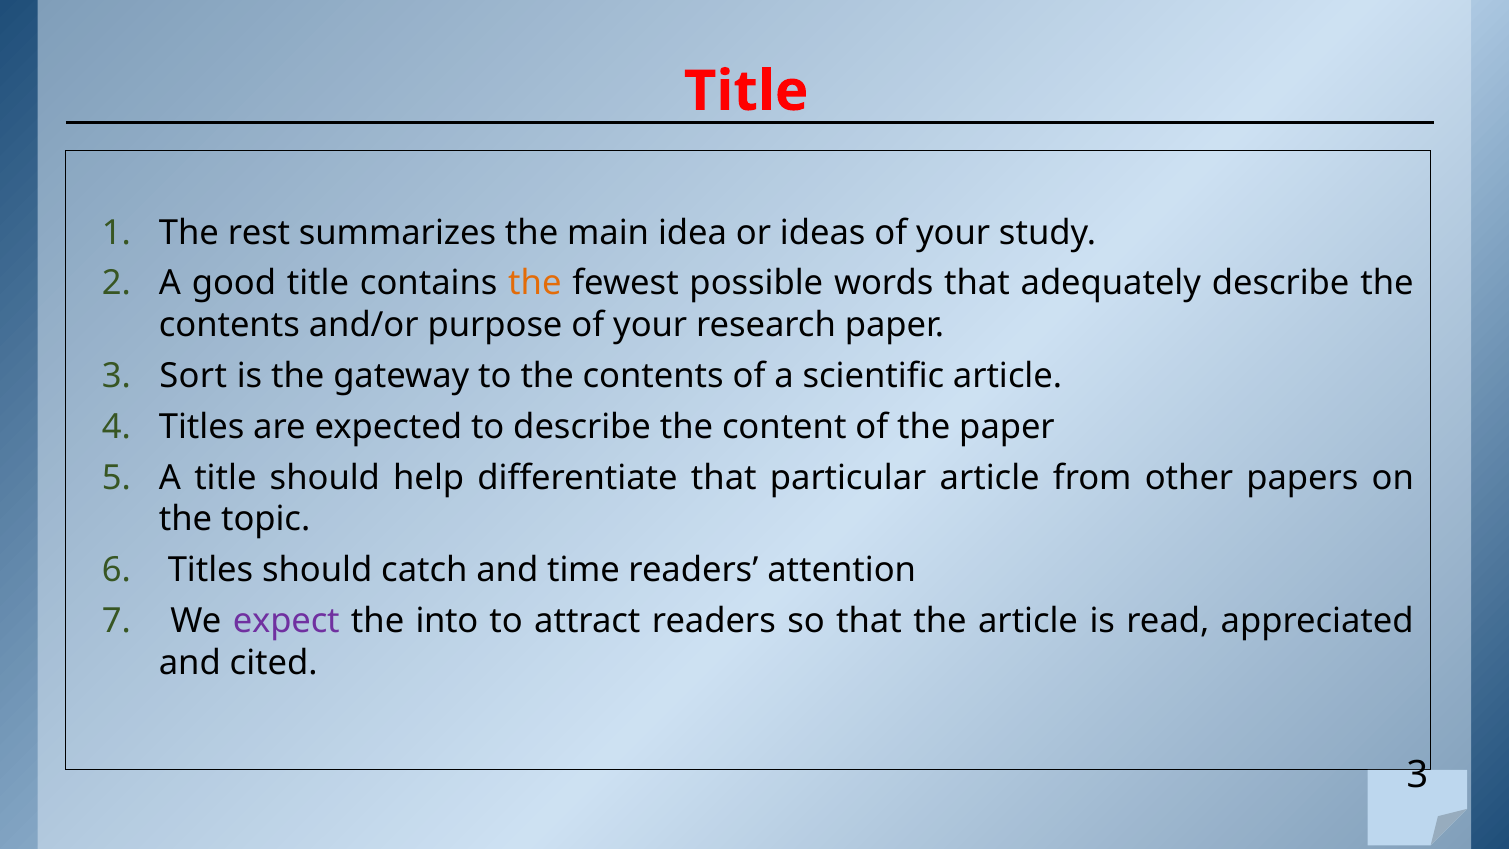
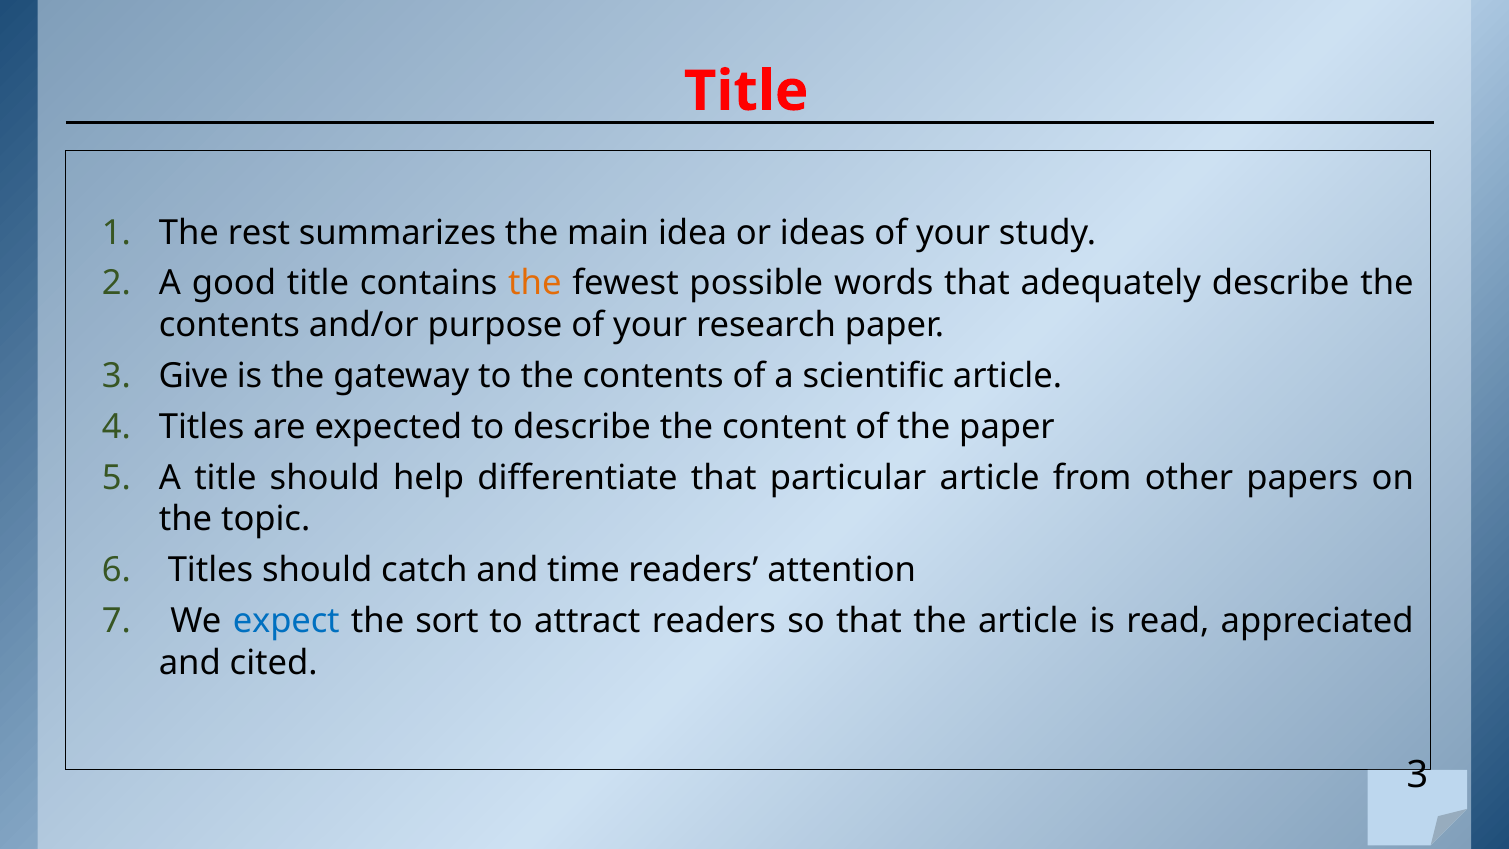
Sort: Sort -> Give
expect colour: purple -> blue
into: into -> sort
